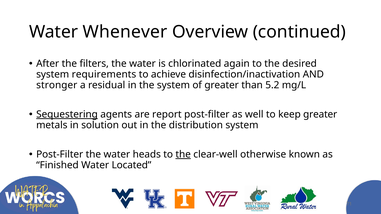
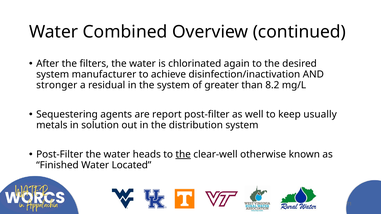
Whenever: Whenever -> Combined
requirements: requirements -> manufacturer
5.2: 5.2 -> 8.2
Sequestering underline: present -> none
keep greater: greater -> usually
